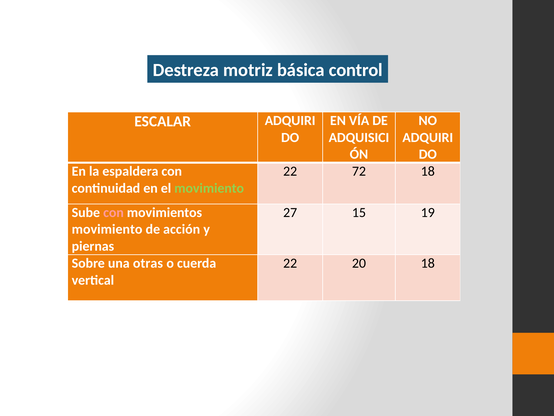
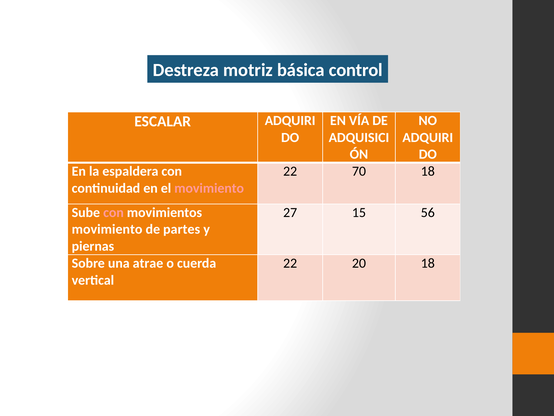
72: 72 -> 70
movimiento at (209, 188) colour: light green -> pink
19: 19 -> 56
acción: acción -> partes
otras: otras -> atrae
